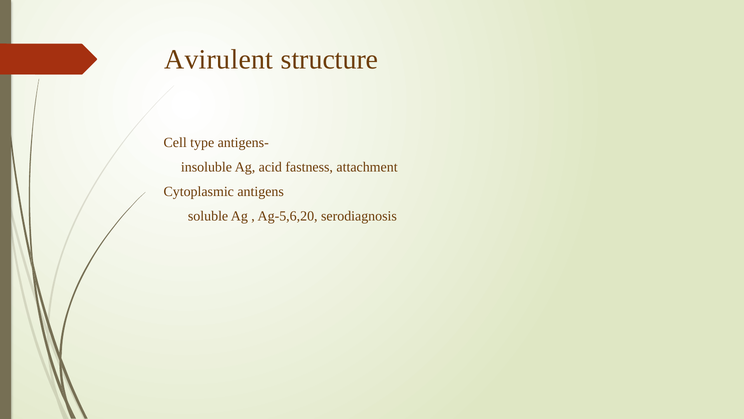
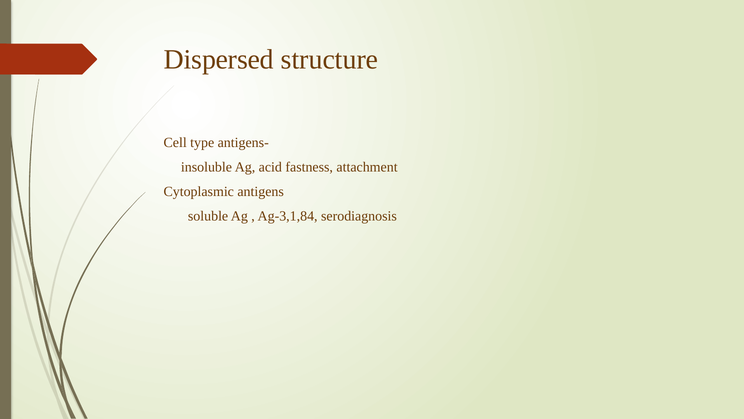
Avirulent: Avirulent -> Dispersed
Ag-5,6,20: Ag-5,6,20 -> Ag-3,1,84
